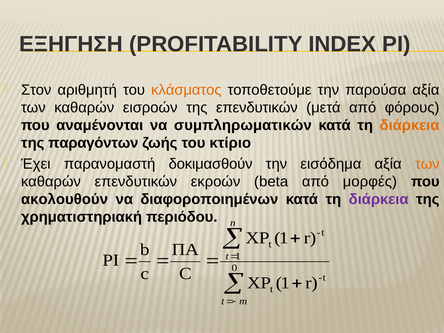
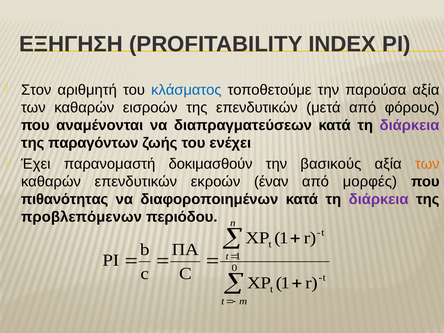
κλάσματος colour: orange -> blue
συμπληρωματικών: συμπληρωματικών -> διαπραγματεύσεων
διάρκεια at (410, 125) colour: orange -> purple
κτίριο: κτίριο -> ενέχει
εισόδημα: εισόδημα -> βασικούς
beta: beta -> έναν
ακολουθούν: ακολουθούν -> πιθανότητας
χρηματιστηριακή: χρηματιστηριακή -> προβλεπόμενων
